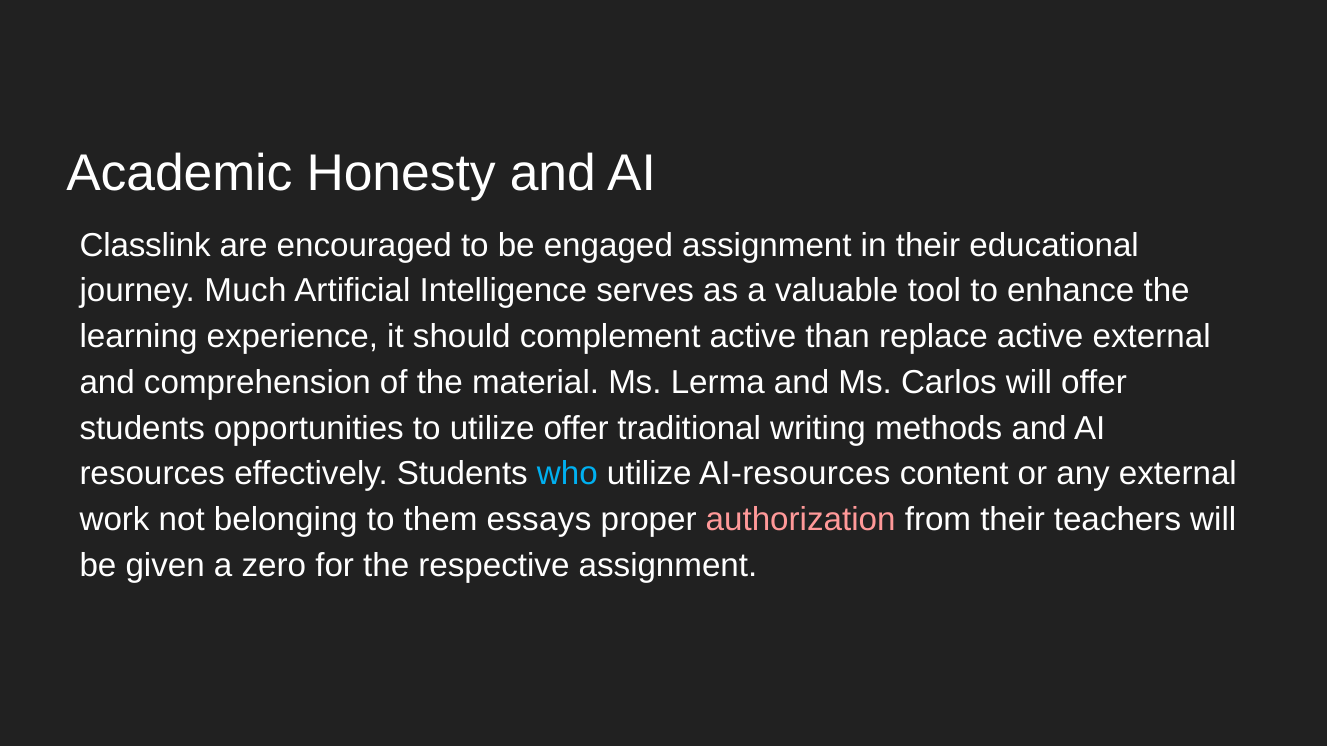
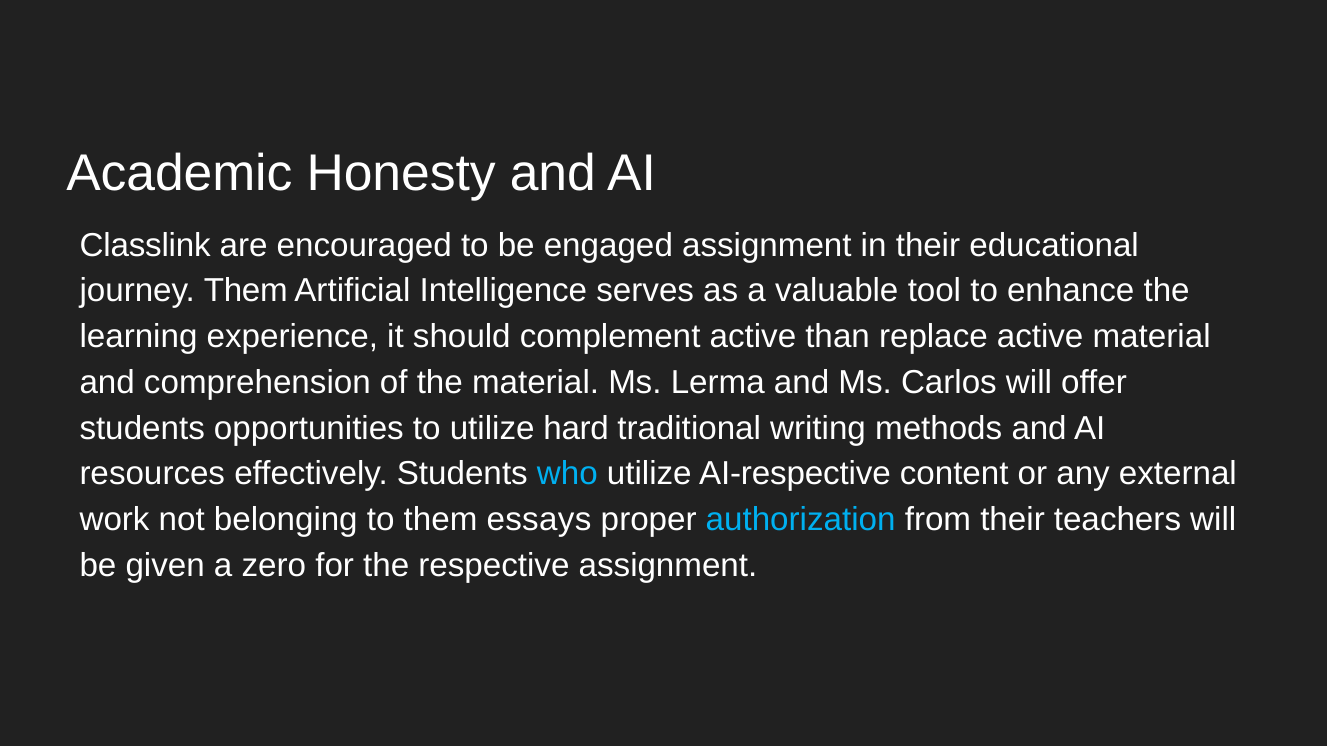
journey Much: Much -> Them
active external: external -> material
utilize offer: offer -> hard
AI-resources: AI-resources -> AI-respective
authorization colour: pink -> light blue
